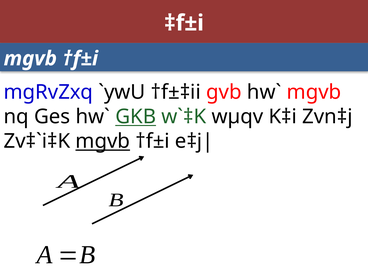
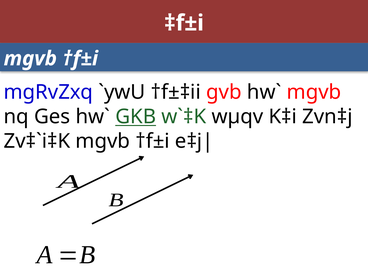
mgvb at (103, 141) underline: present -> none
